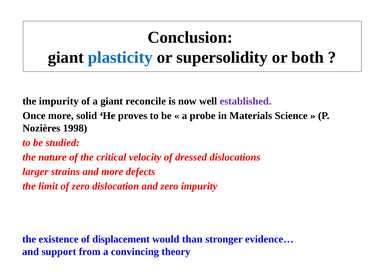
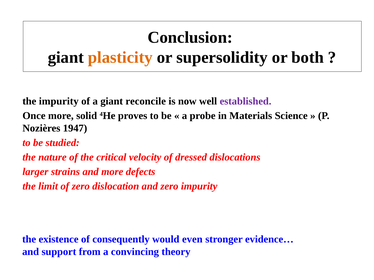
plasticity colour: blue -> orange
1998: 1998 -> 1947
displacement: displacement -> consequently
than: than -> even
